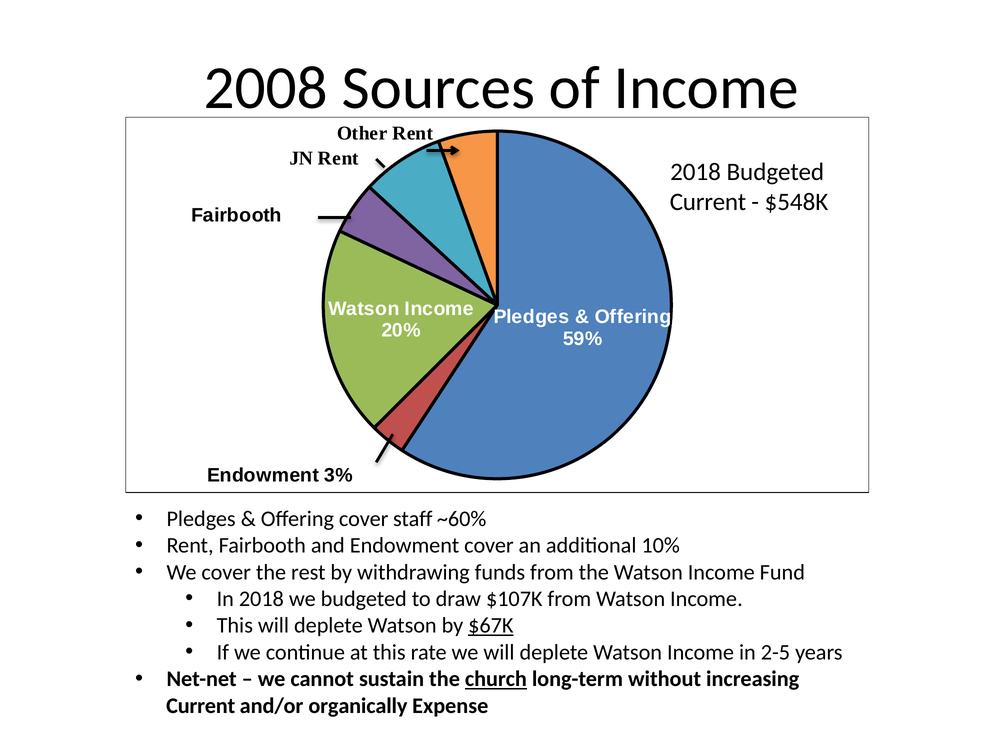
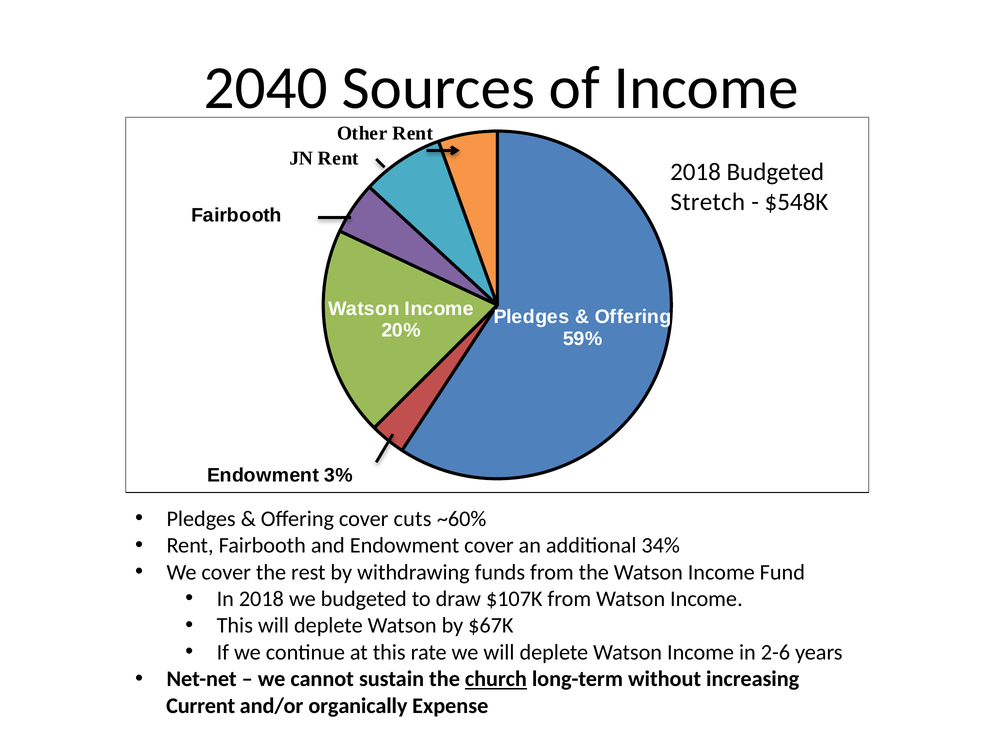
2008: 2008 -> 2040
Current at (708, 202): Current -> Stretch
staff: staff -> cuts
10%: 10% -> 34%
$67K underline: present -> none
2-5: 2-5 -> 2-6
